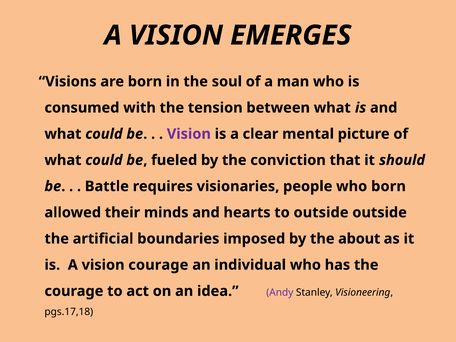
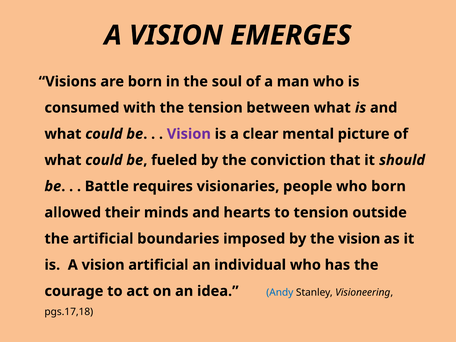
to outside: outside -> tension
the about: about -> vision
vision courage: courage -> artificial
Andy colour: purple -> blue
